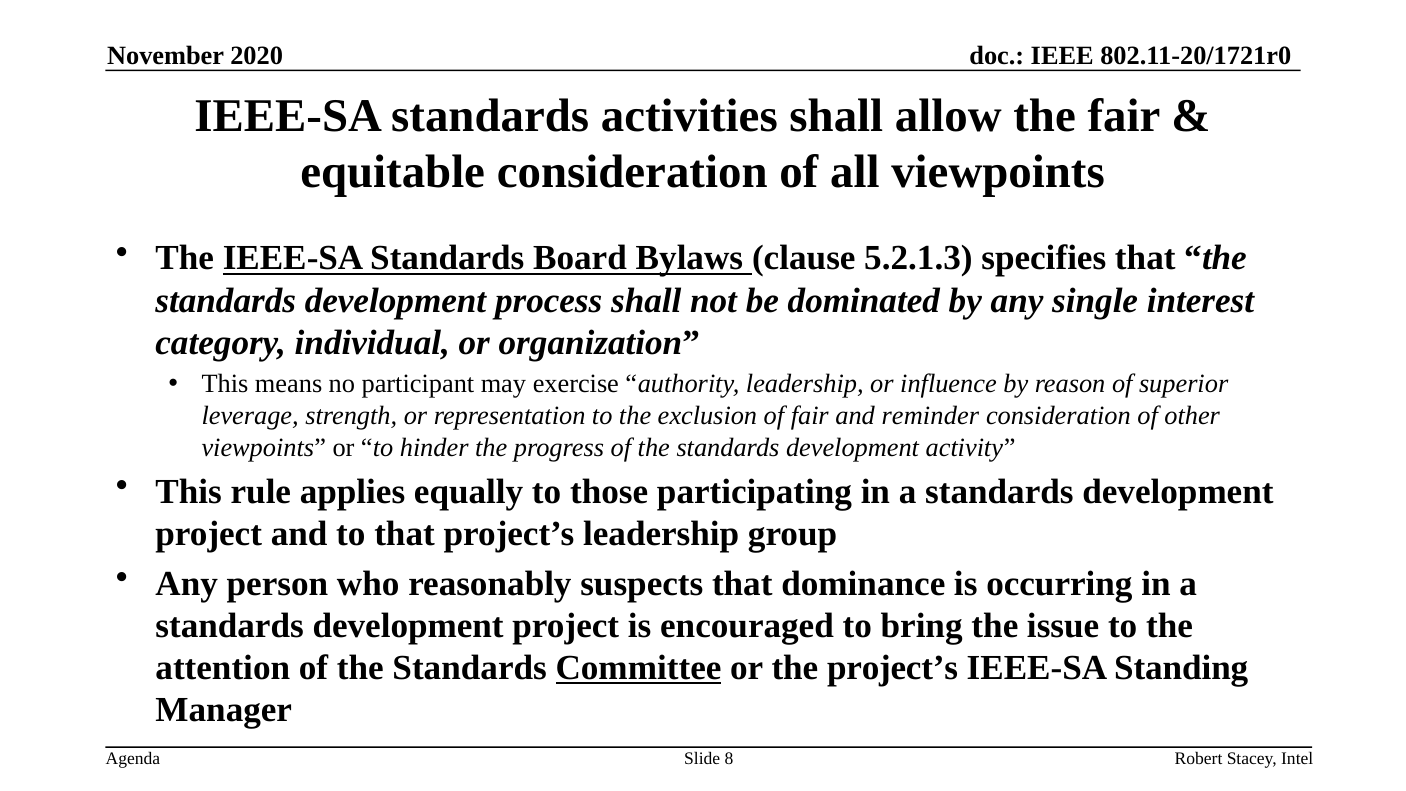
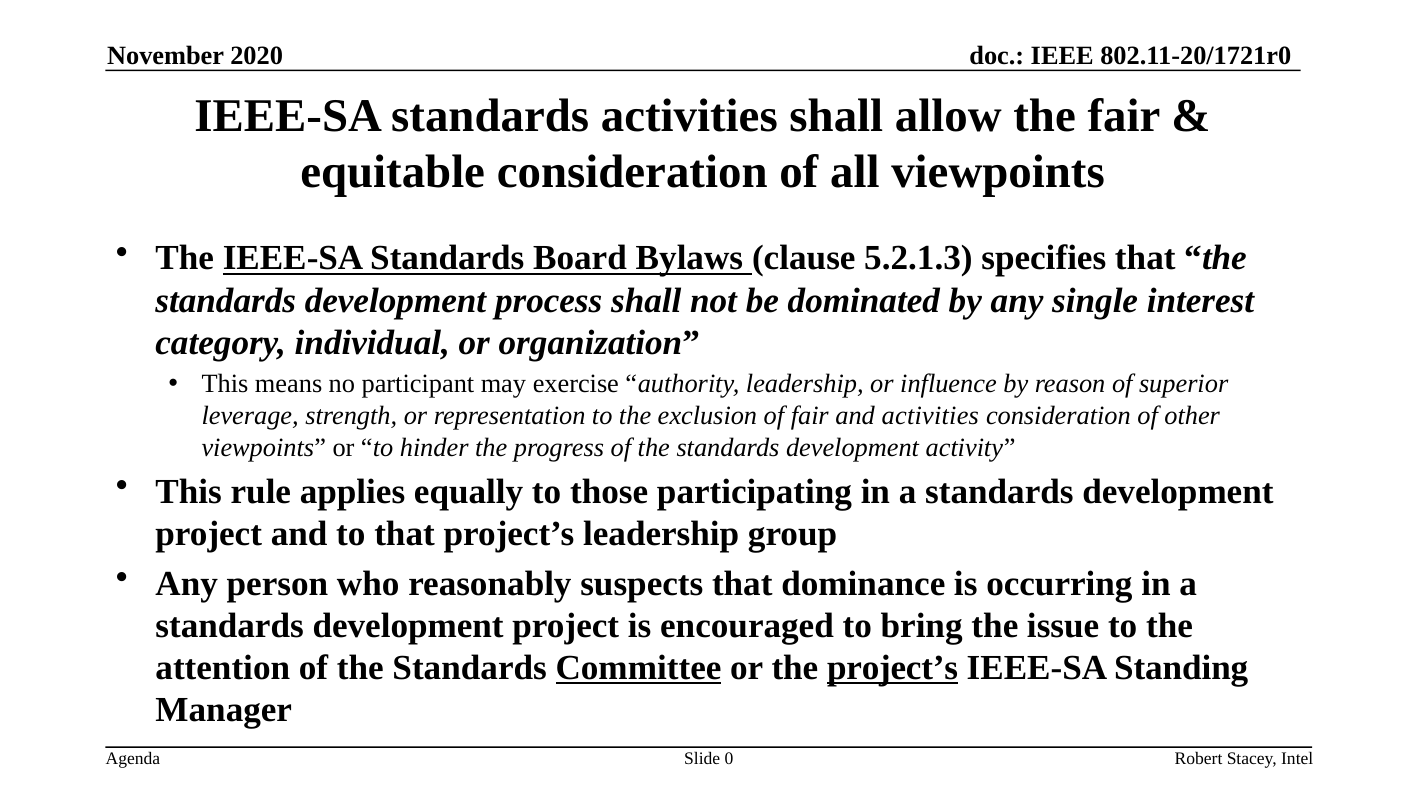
and reminder: reminder -> activities
project’s at (893, 668) underline: none -> present
8: 8 -> 0
